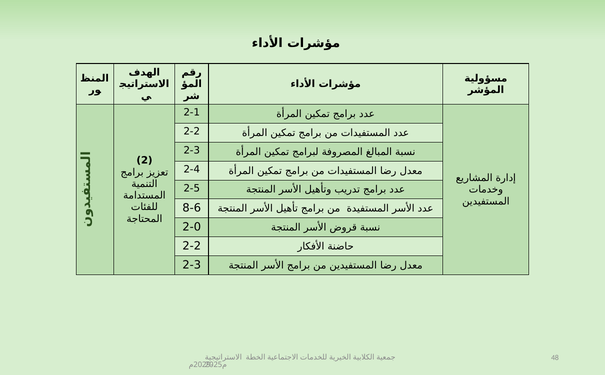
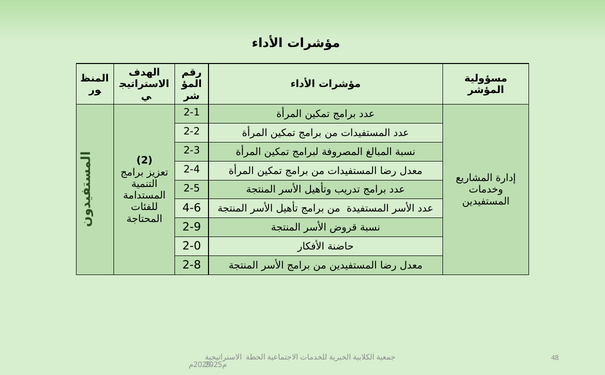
8-6: 8-6 -> 4-6
2-0: 2-0 -> 2-9
2-2 at (192, 246): 2-2 -> 2-0
2-3 at (192, 265): 2-3 -> 2-8
